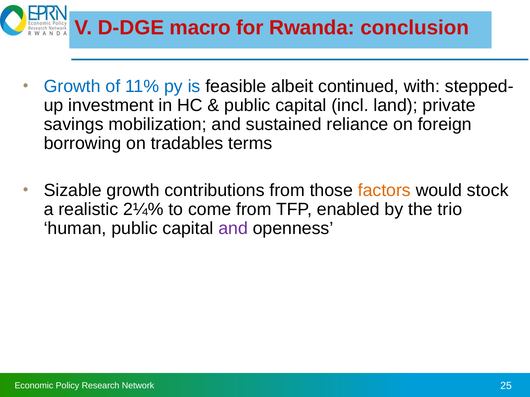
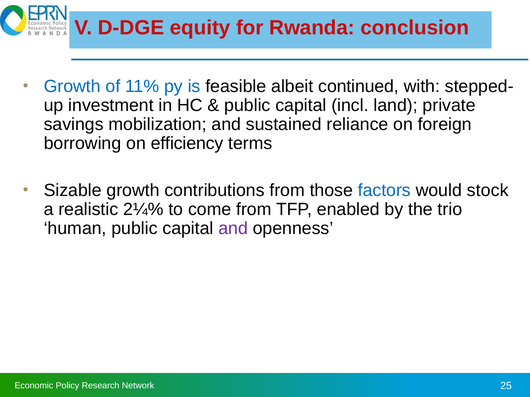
macro: macro -> equity
tradables: tradables -> efficiency
factors colour: orange -> blue
